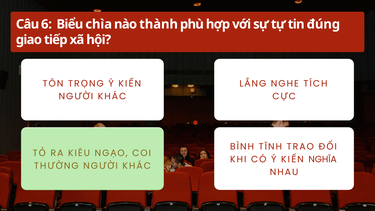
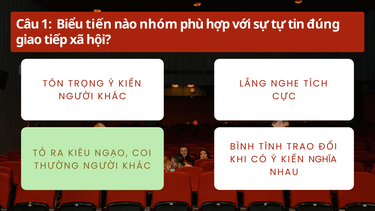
6: 6 -> 1
chìa: chìa -> tiến
thành: thành -> nhóm
